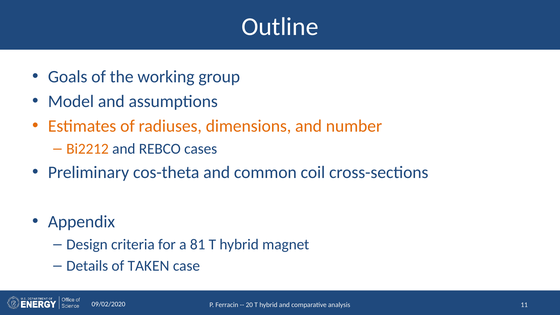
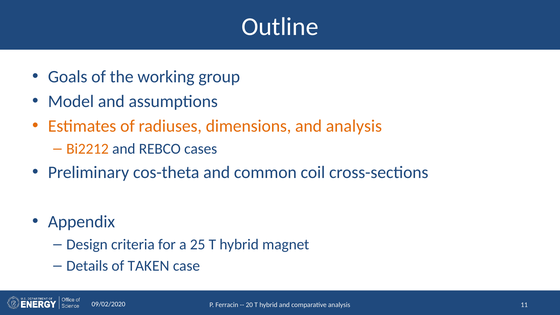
and number: number -> analysis
81: 81 -> 25
